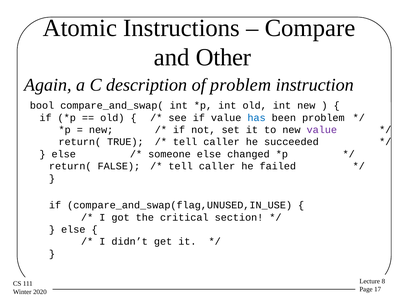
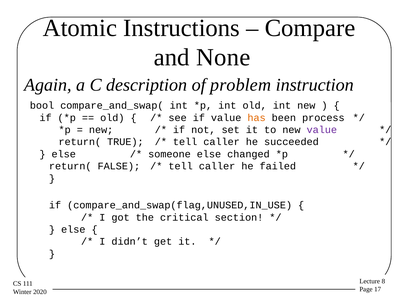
Other: Other -> None
has colour: blue -> orange
been problem: problem -> process
